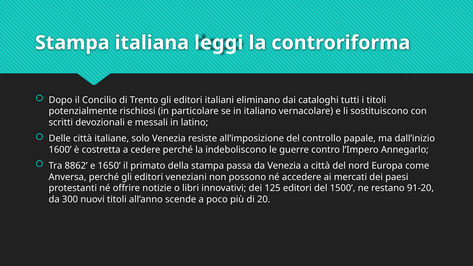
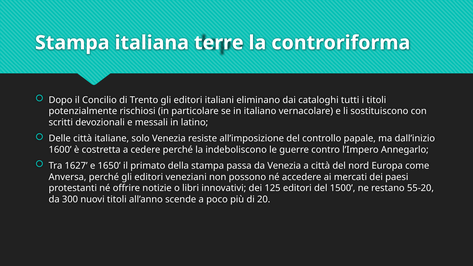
leggi: leggi -> terre
8862: 8862 -> 1627
91-20: 91-20 -> 55-20
